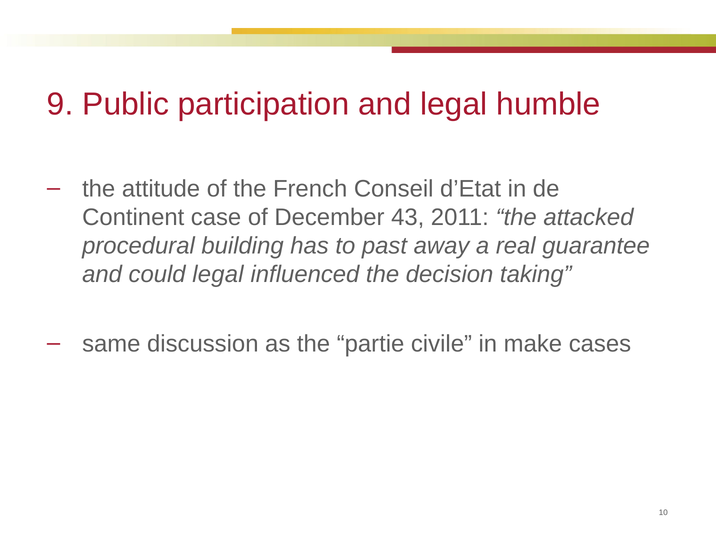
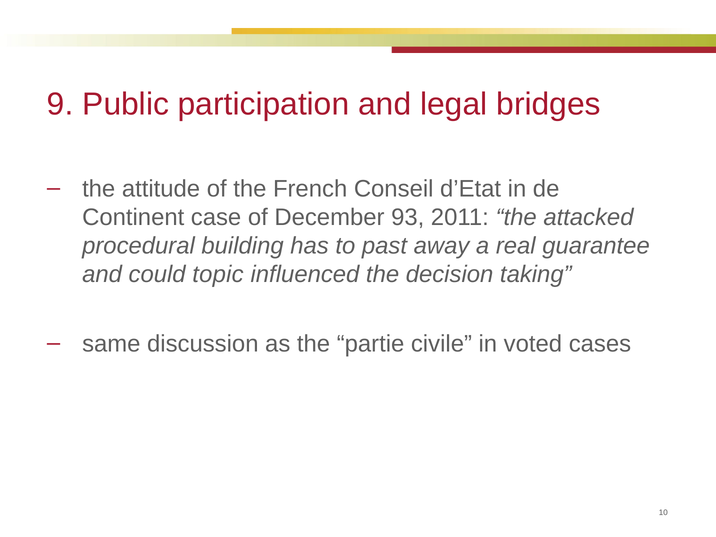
humble: humble -> bridges
43: 43 -> 93
could legal: legal -> topic
make: make -> voted
